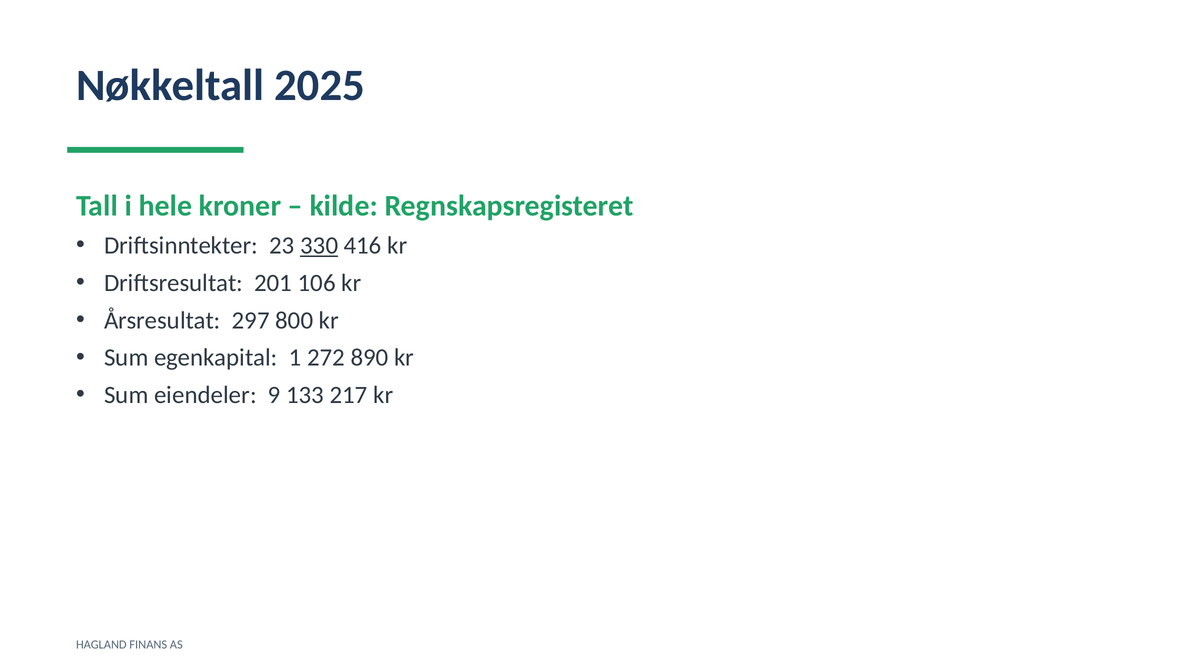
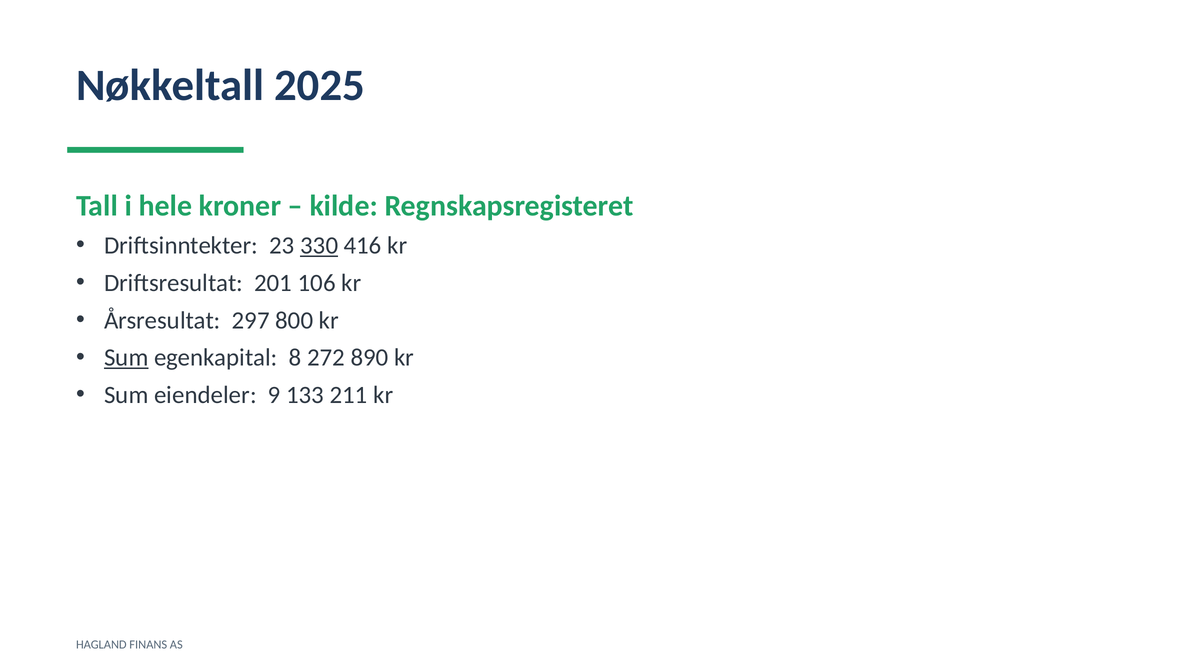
Sum at (126, 358) underline: none -> present
1: 1 -> 8
217: 217 -> 211
